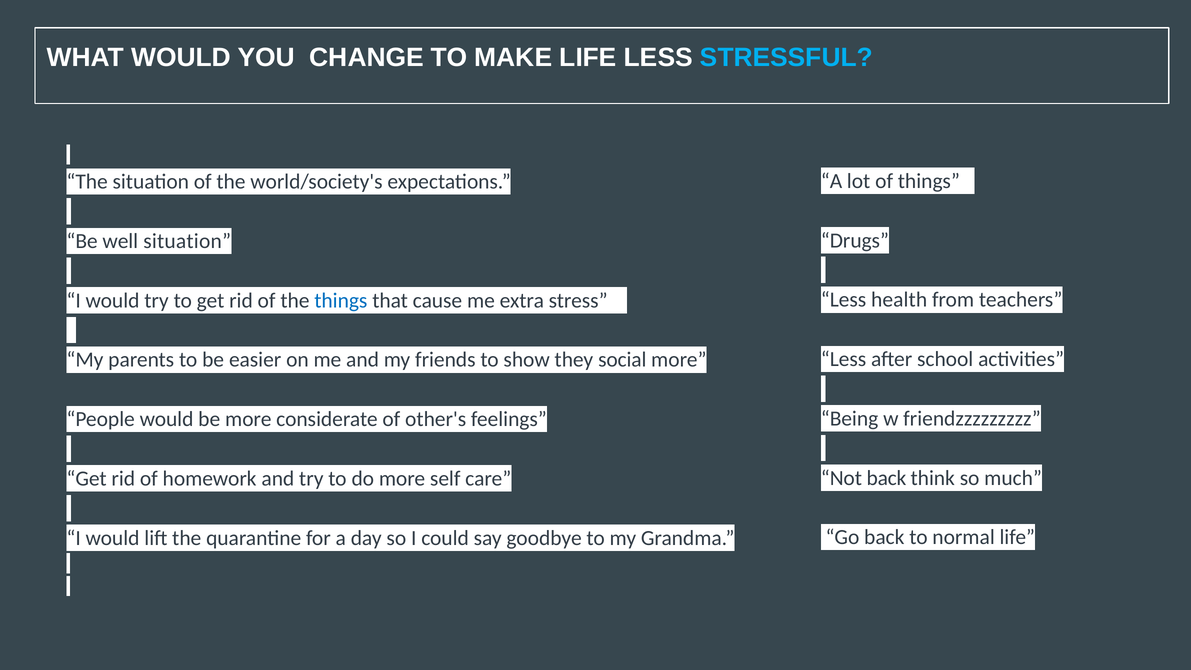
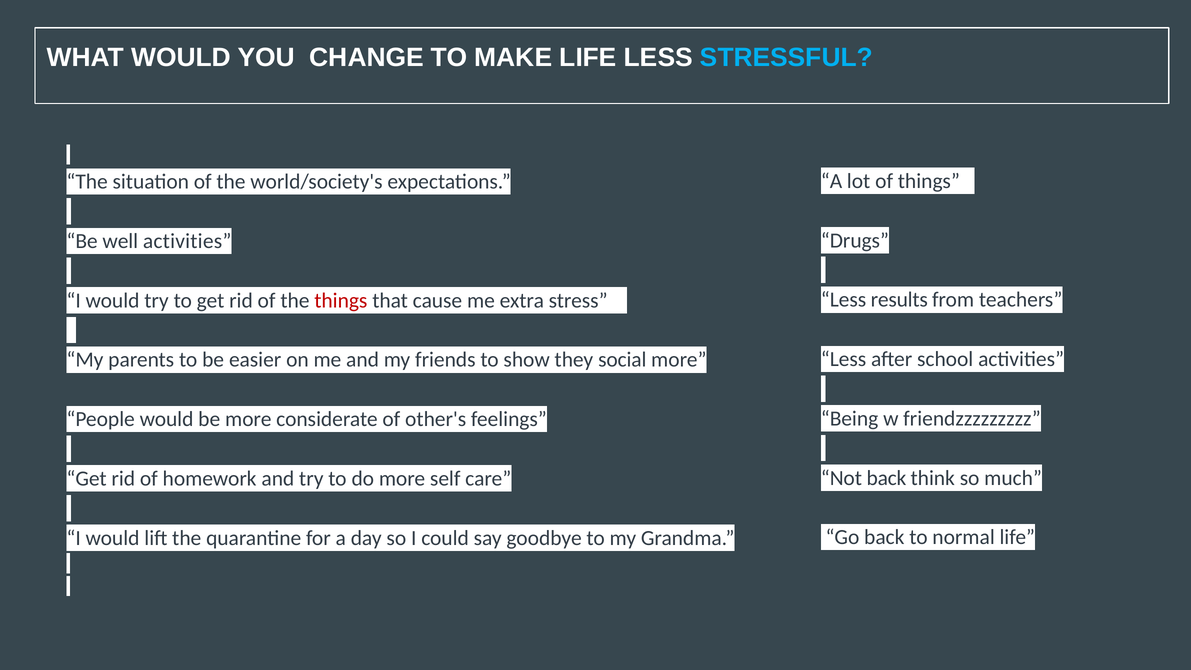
well situation: situation -> activities
health: health -> results
things at (341, 300) colour: blue -> red
